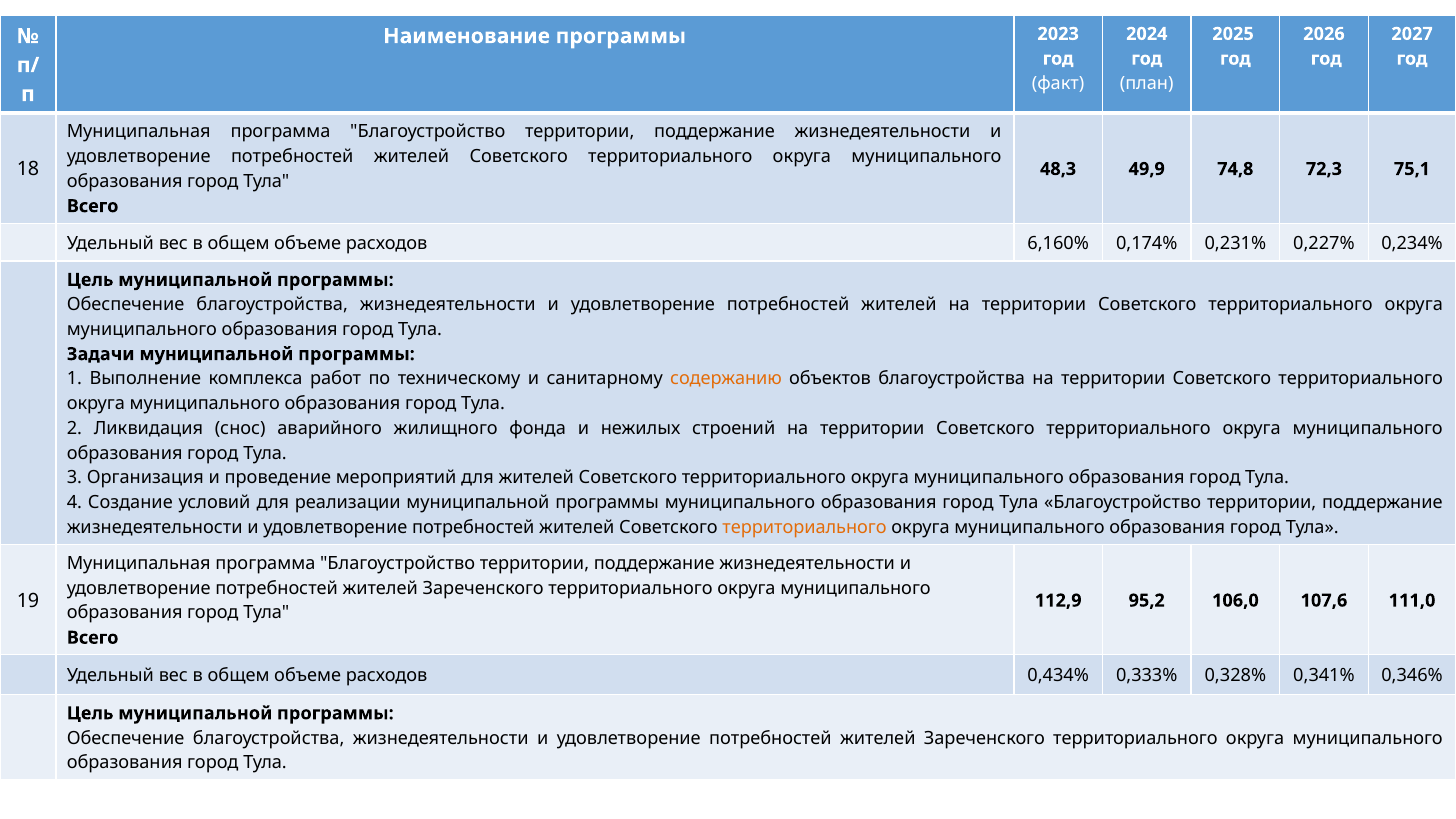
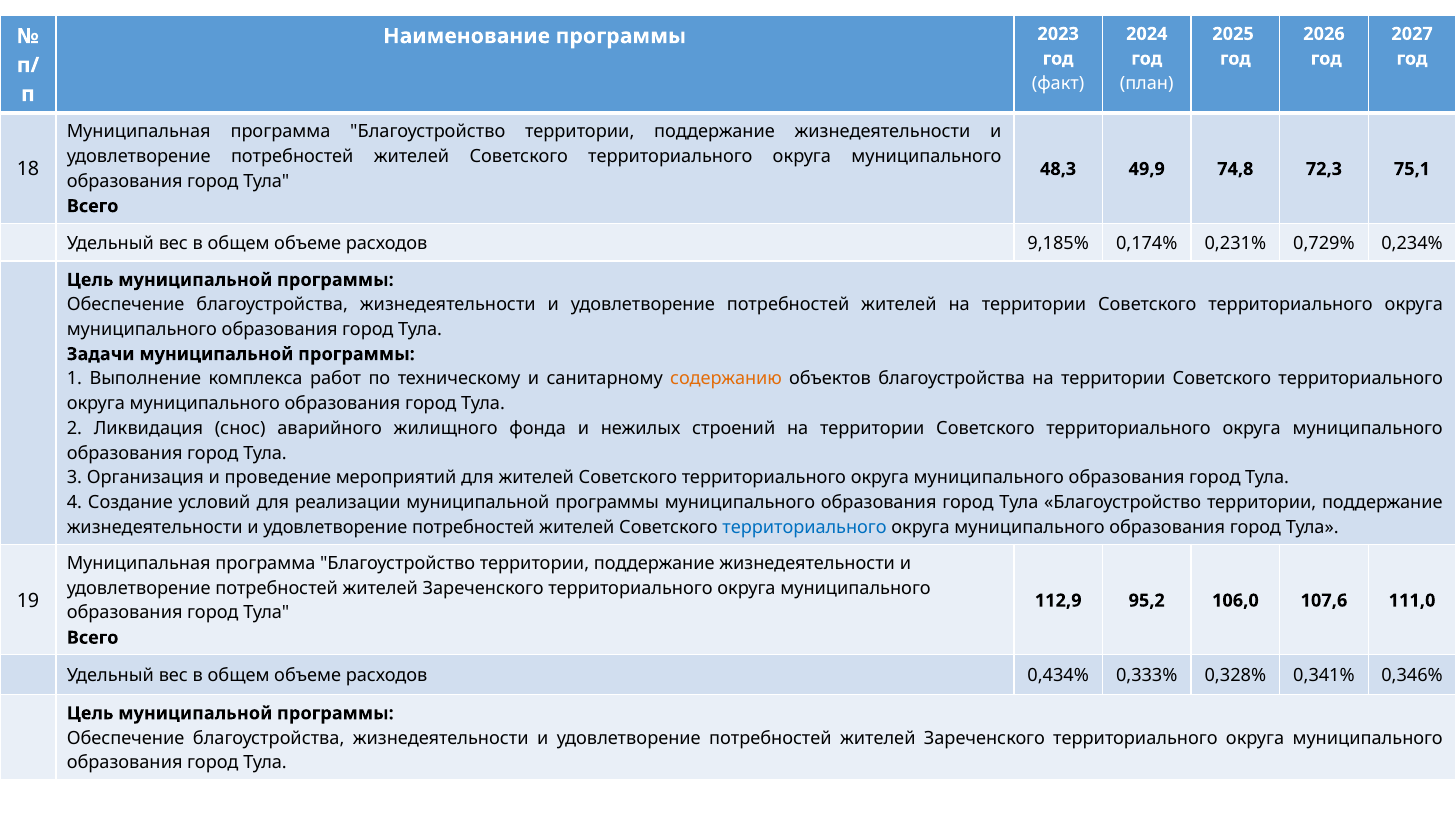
6,160%: 6,160% -> 9,185%
0,227%: 0,227% -> 0,729%
территориального at (805, 527) colour: orange -> blue
